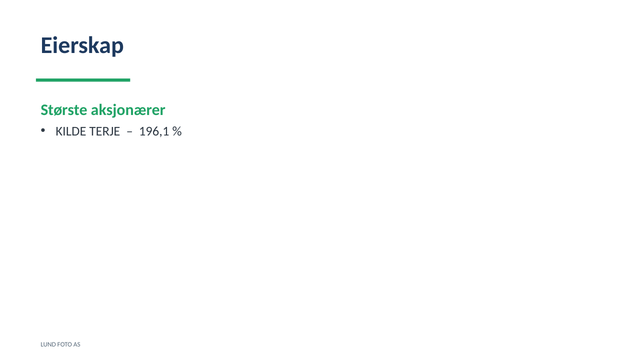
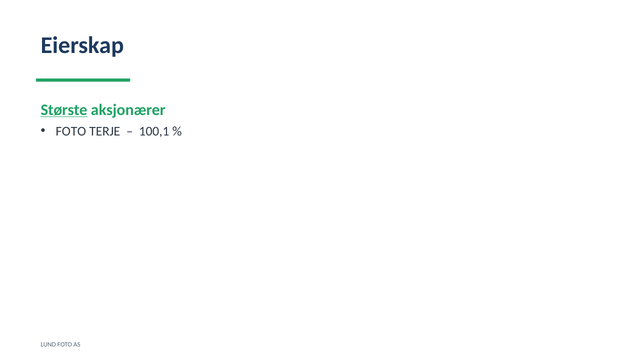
Største underline: none -> present
KILDE at (71, 131): KILDE -> FOTO
196,1: 196,1 -> 100,1
